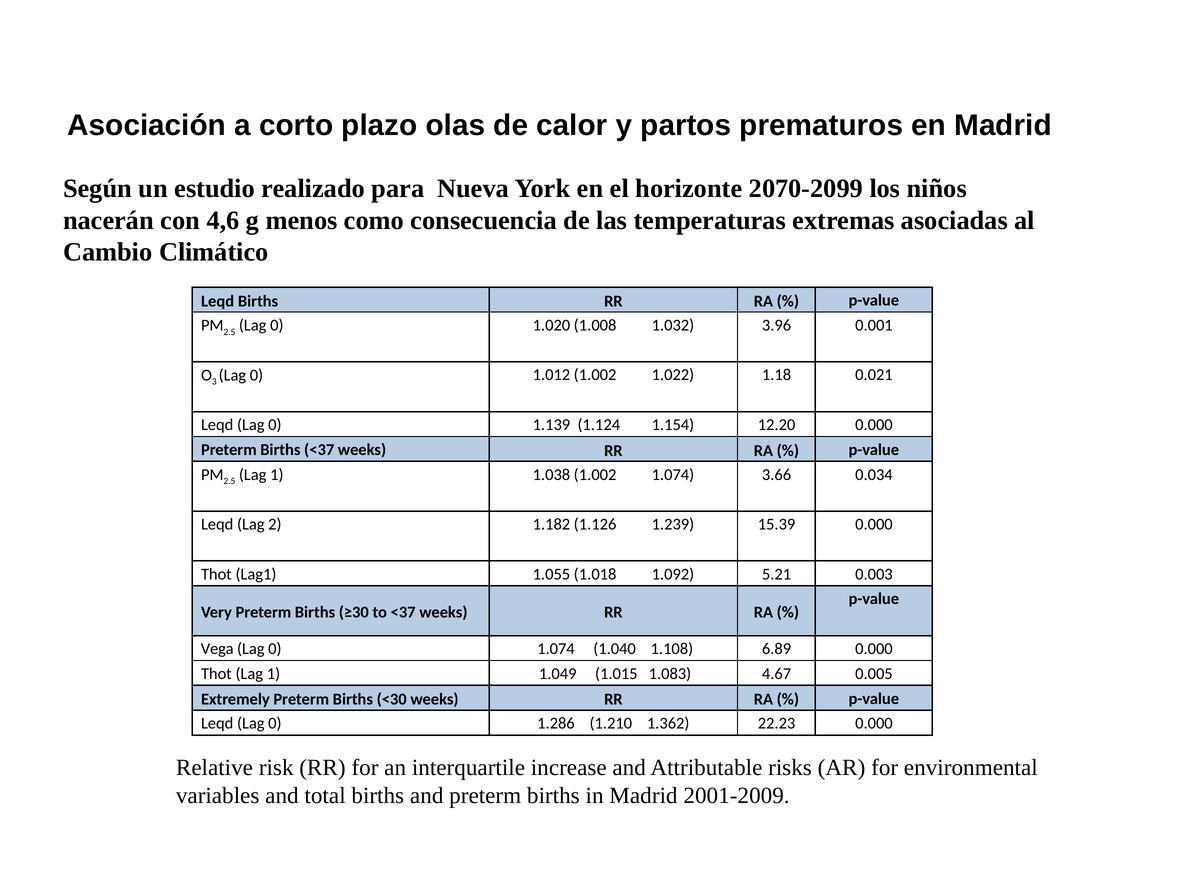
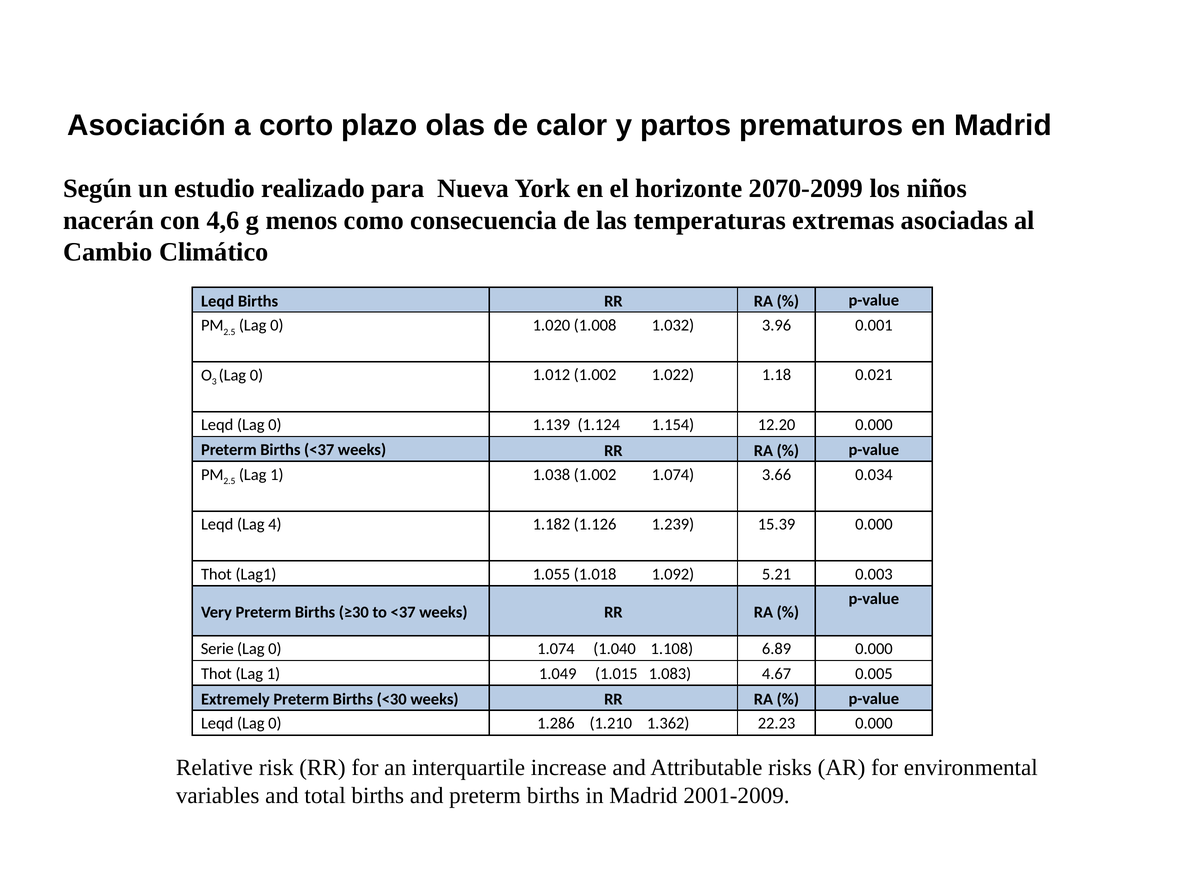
2: 2 -> 4
Vega: Vega -> Serie
